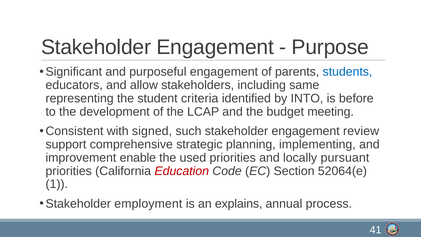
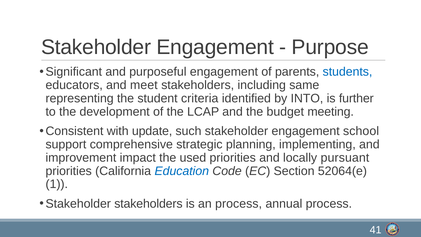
allow: allow -> meet
before: before -> further
signed: signed -> update
review: review -> school
enable: enable -> impact
Education colour: red -> blue
Stakeholder employment: employment -> stakeholders
an explains: explains -> process
